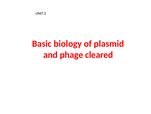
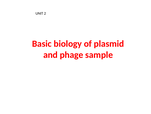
cleared: cleared -> sample
